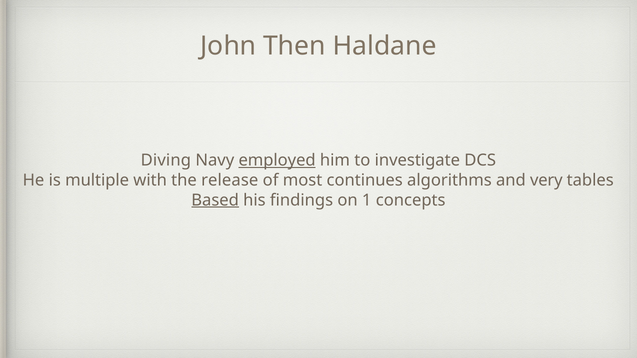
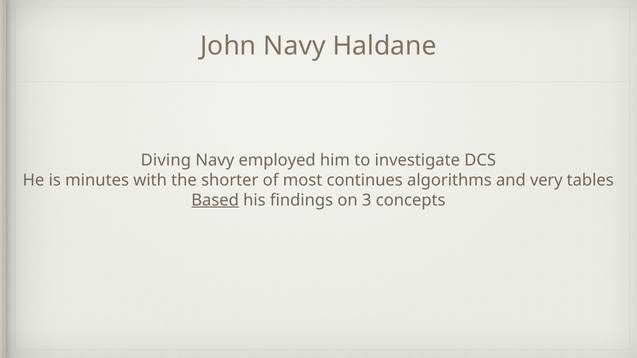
John Then: Then -> Navy
employed underline: present -> none
multiple: multiple -> minutes
release: release -> shorter
1: 1 -> 3
